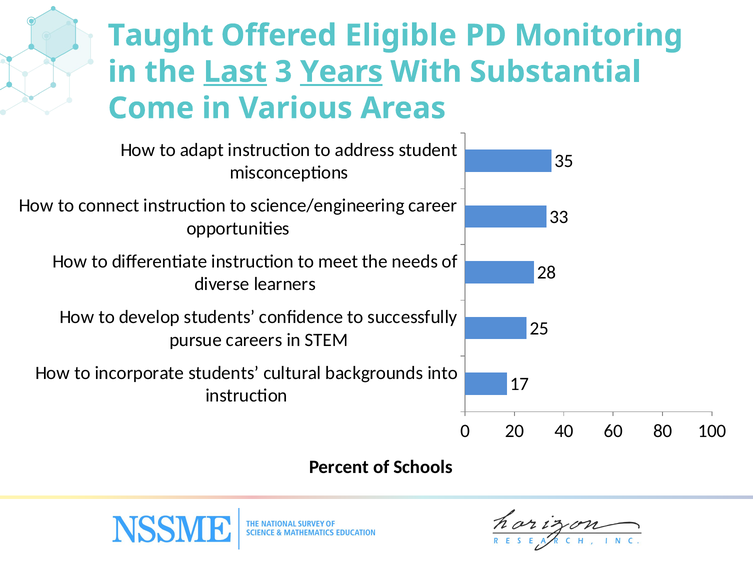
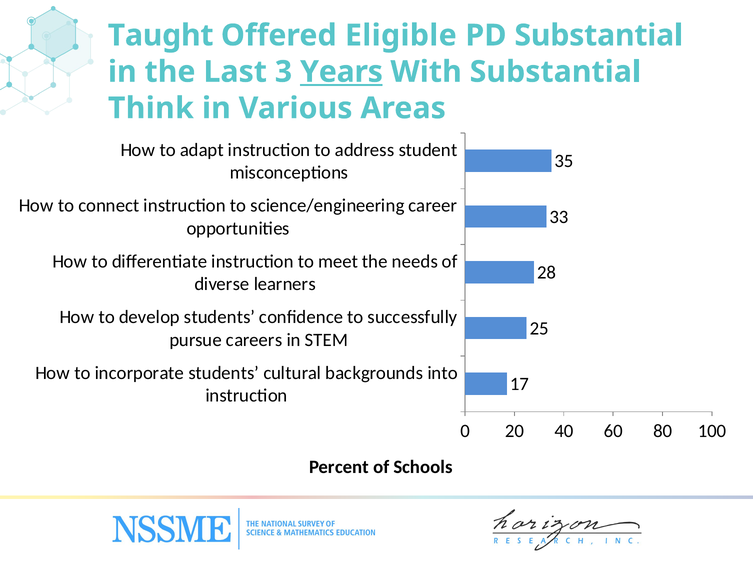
PD Monitoring: Monitoring -> Substantial
Last underline: present -> none
Come: Come -> Think
